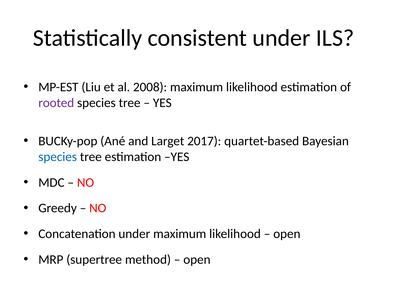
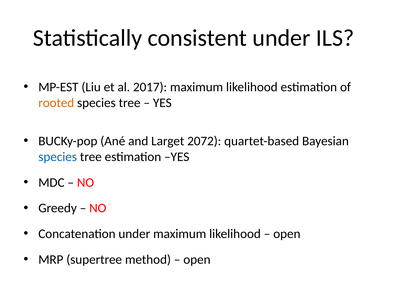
2008: 2008 -> 2017
rooted colour: purple -> orange
2017: 2017 -> 2072
